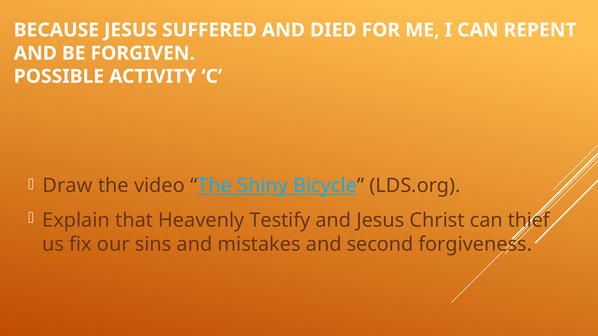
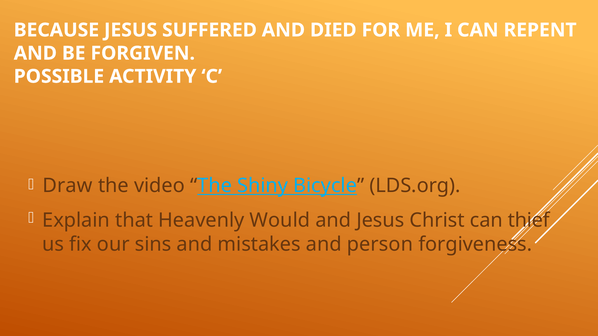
Testify: Testify -> Would
second: second -> person
